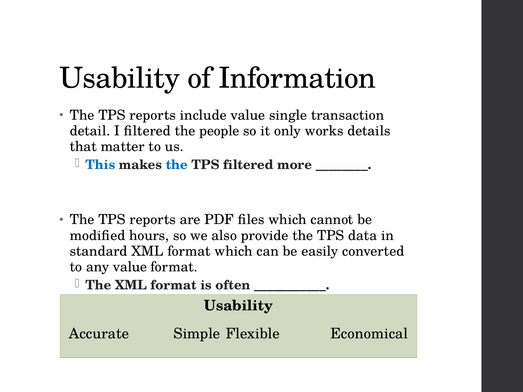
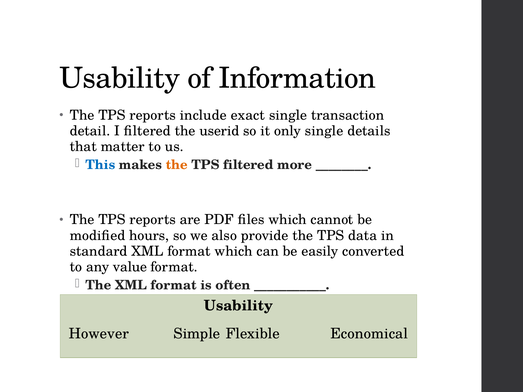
include value: value -> exact
people: people -> userid
only works: works -> single
the at (177, 165) colour: blue -> orange
Accurate: Accurate -> However
